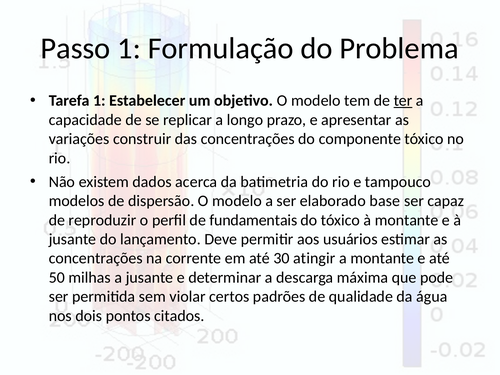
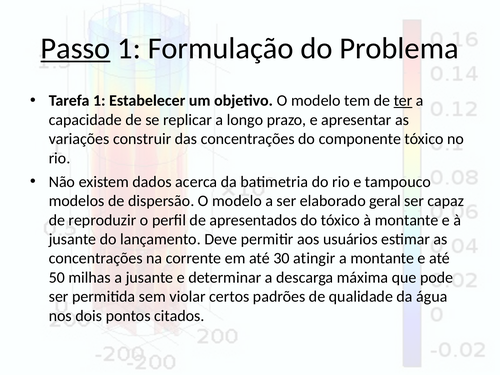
Passo underline: none -> present
base: base -> geral
fundamentais: fundamentais -> apresentados
